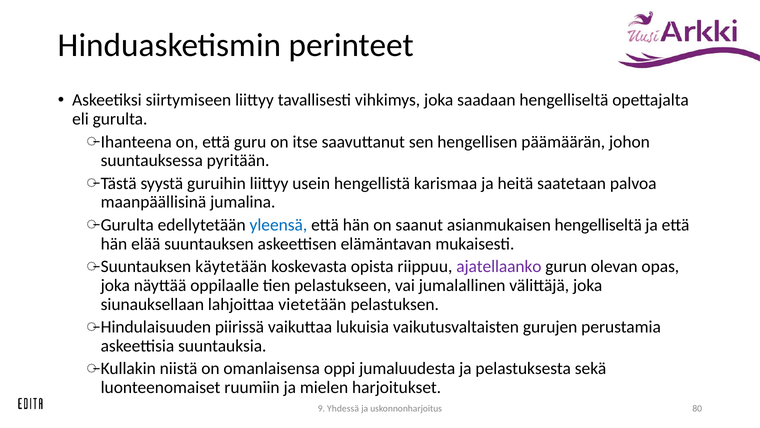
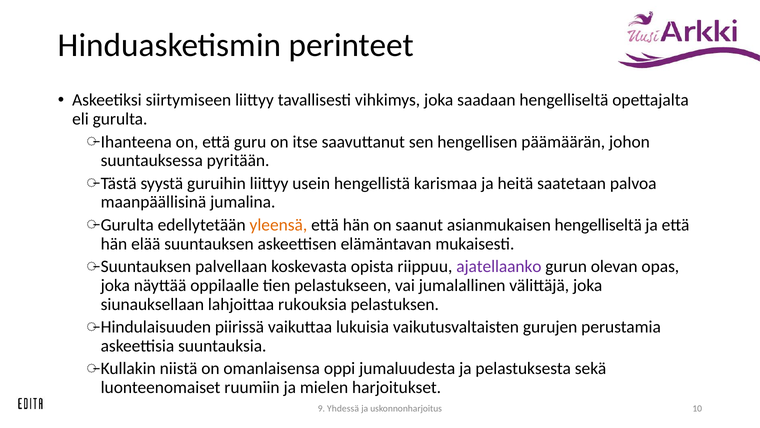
yleensä colour: blue -> orange
käytetään: käytetään -> palvellaan
vietetään: vietetään -> rukouksia
80: 80 -> 10
